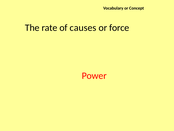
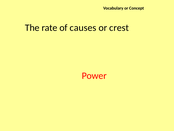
force: force -> crest
